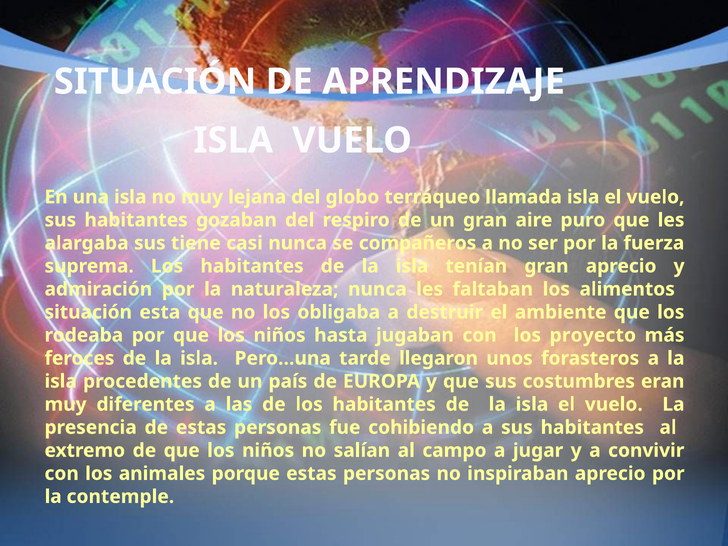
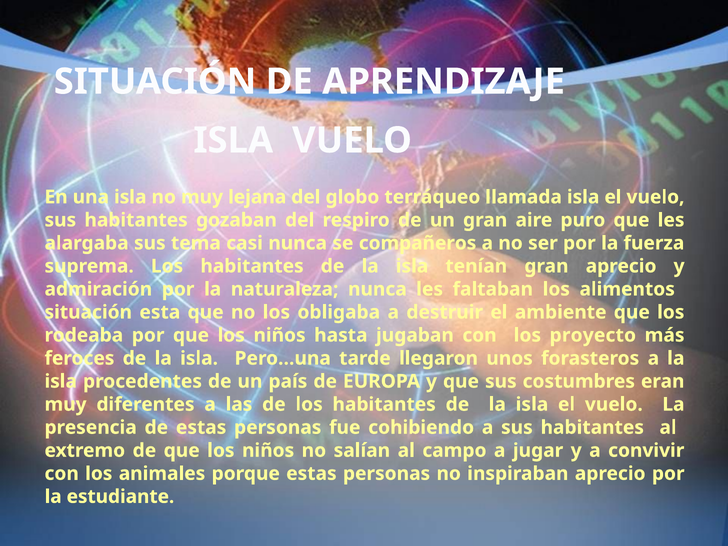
tiene: tiene -> tema
contemple: contemple -> estudiante
